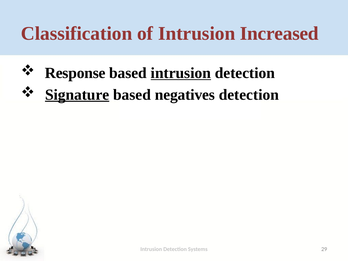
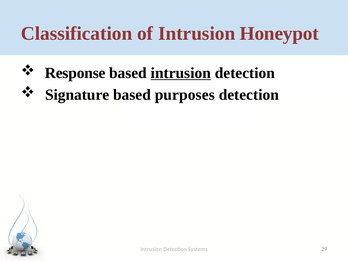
Increased: Increased -> Honeypot
Signature underline: present -> none
negatives: negatives -> purposes
